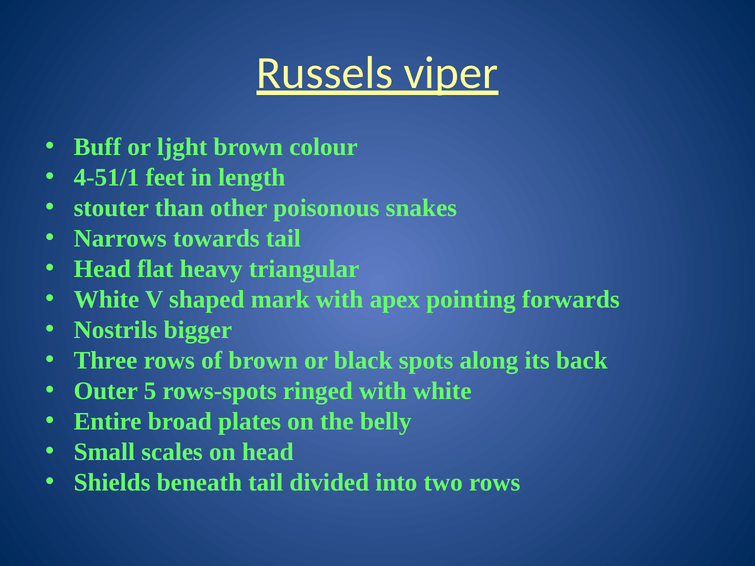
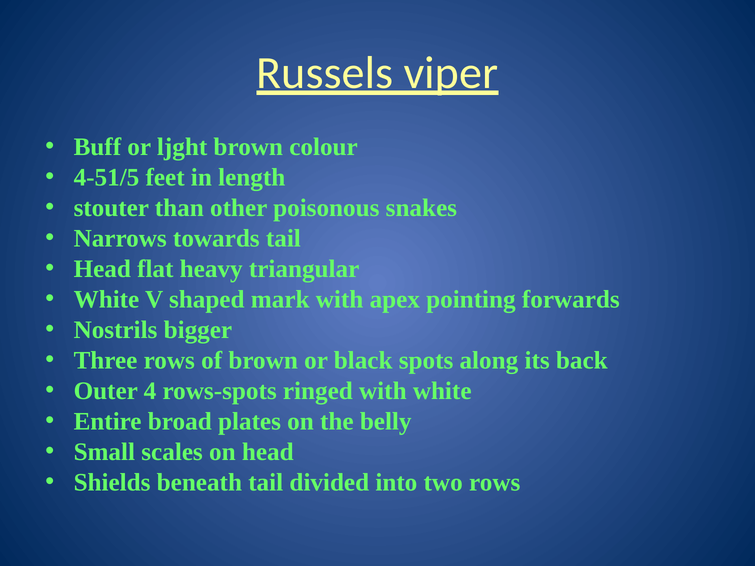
4-51/1: 4-51/1 -> 4-51/5
5: 5 -> 4
